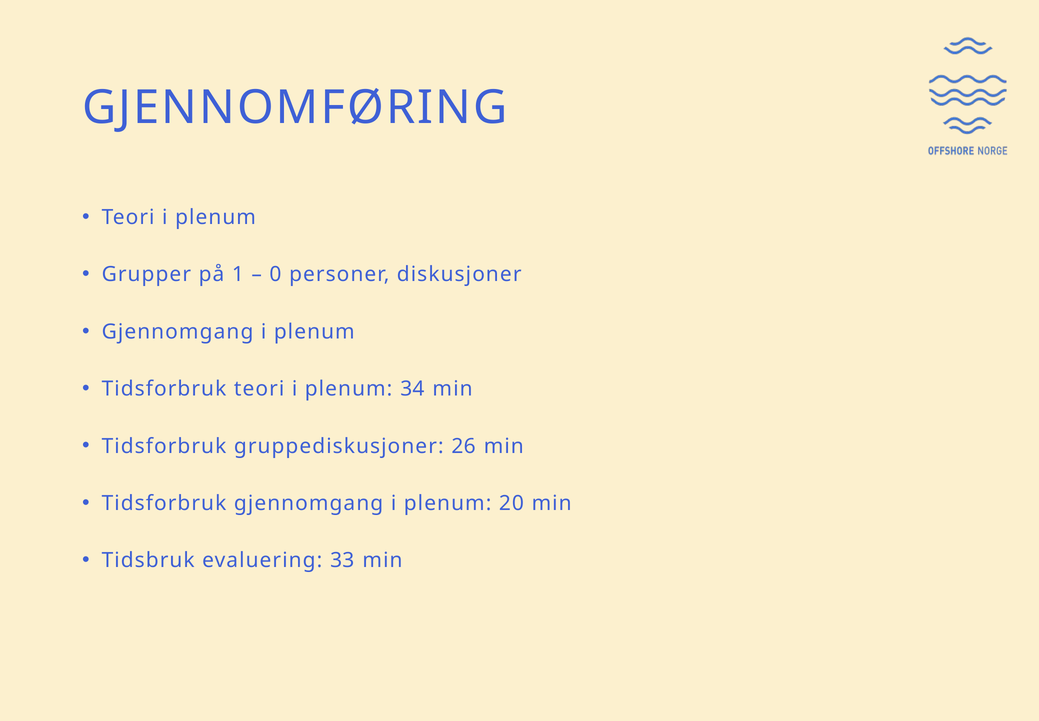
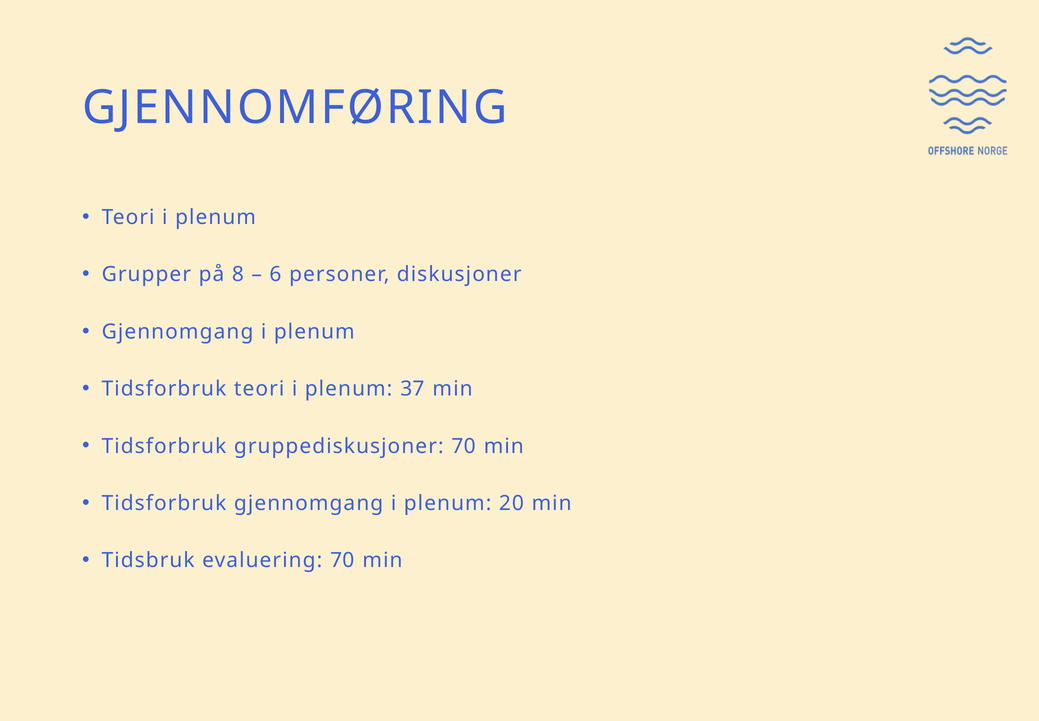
1: 1 -> 8
0: 0 -> 6
34: 34 -> 37
gruppediskusjoner 26: 26 -> 70
evaluering 33: 33 -> 70
